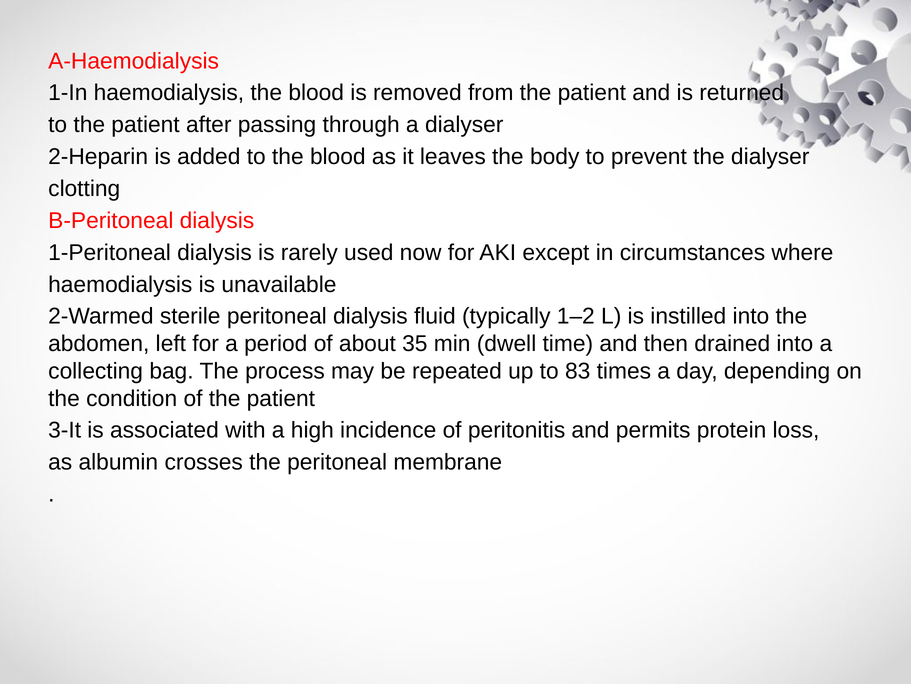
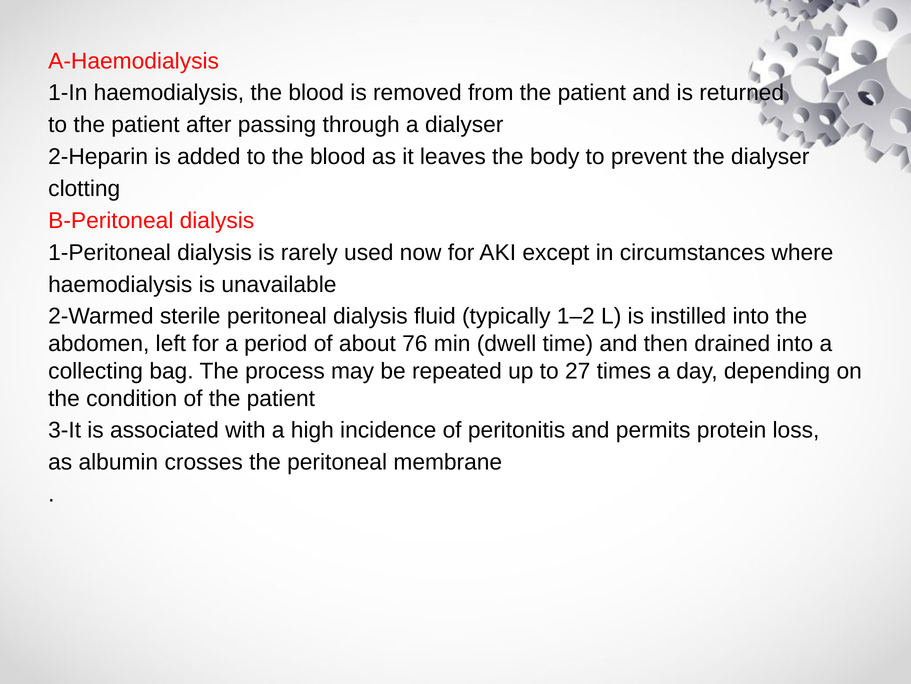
35: 35 -> 76
83: 83 -> 27
